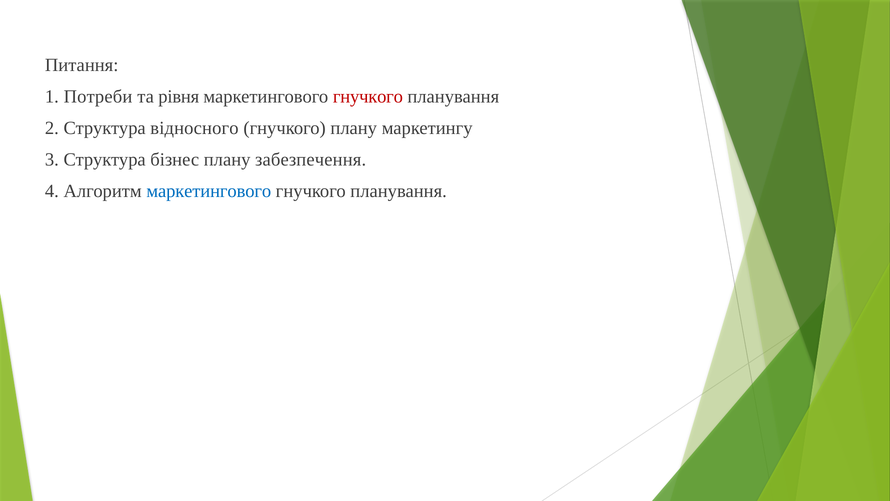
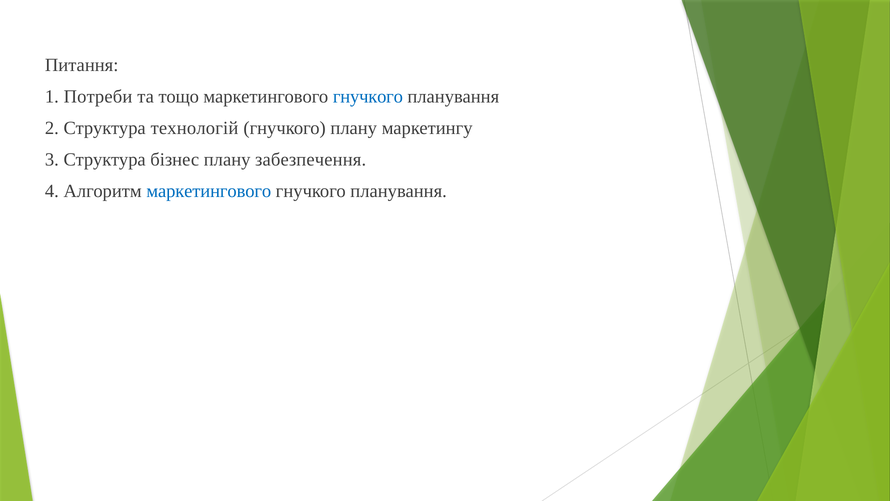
рівня: рівня -> тощо
гнучкого at (368, 97) colour: red -> blue
відносного: відносного -> технологій
